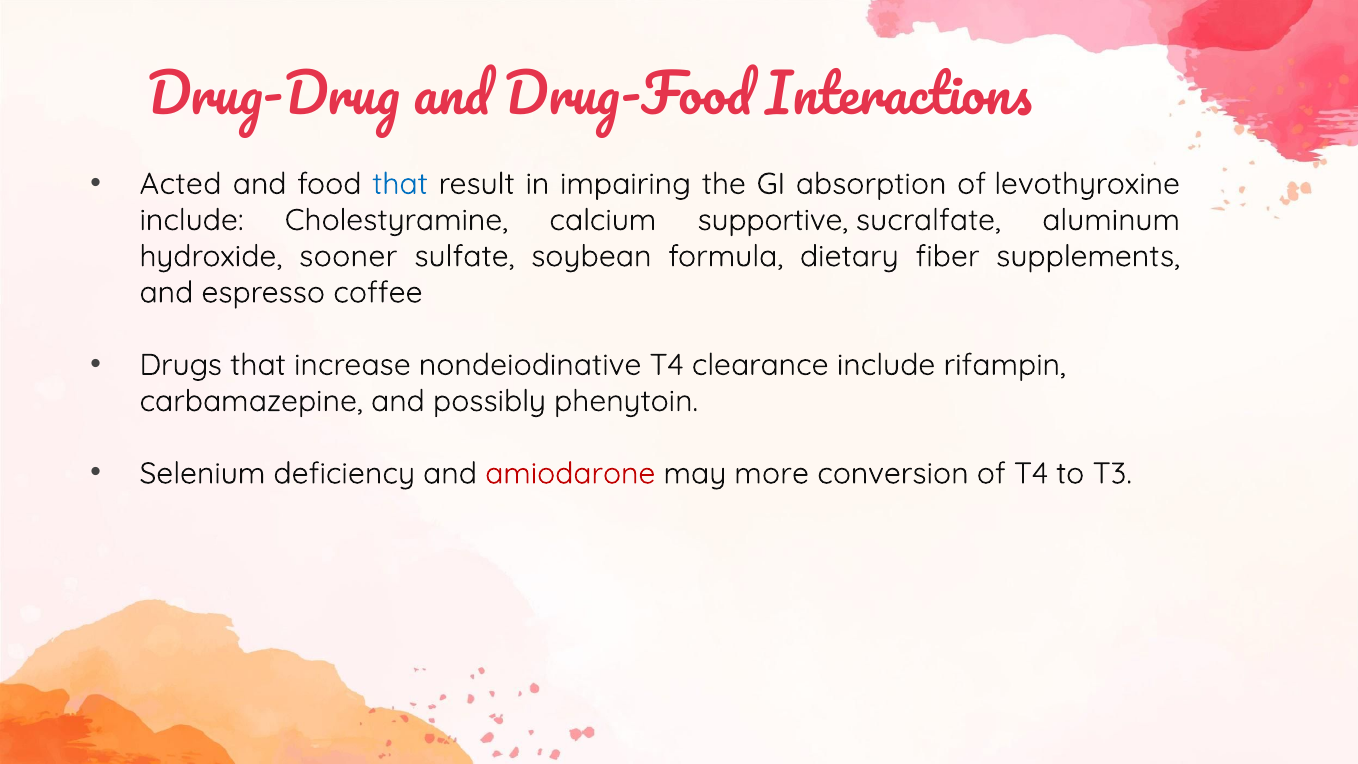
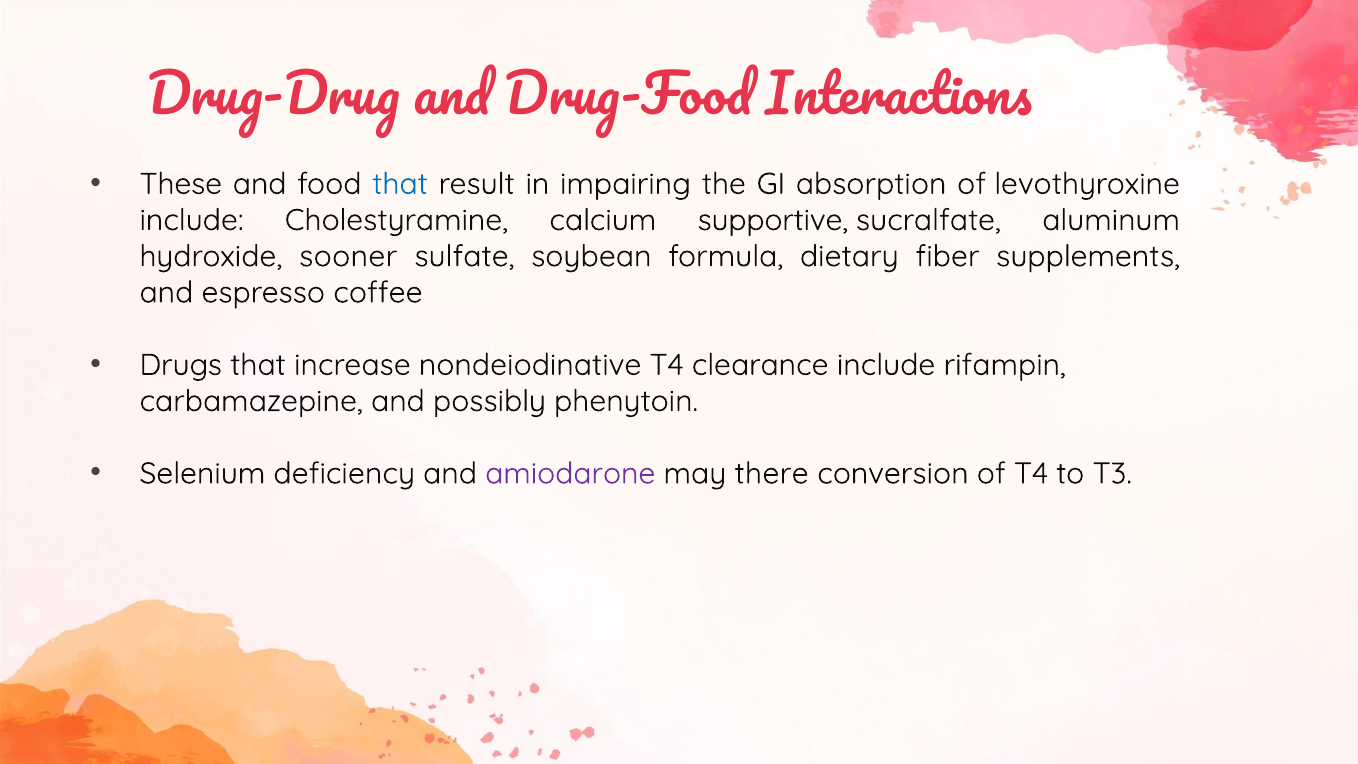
Acted: Acted -> These
amiodarone colour: red -> purple
more: more -> there
